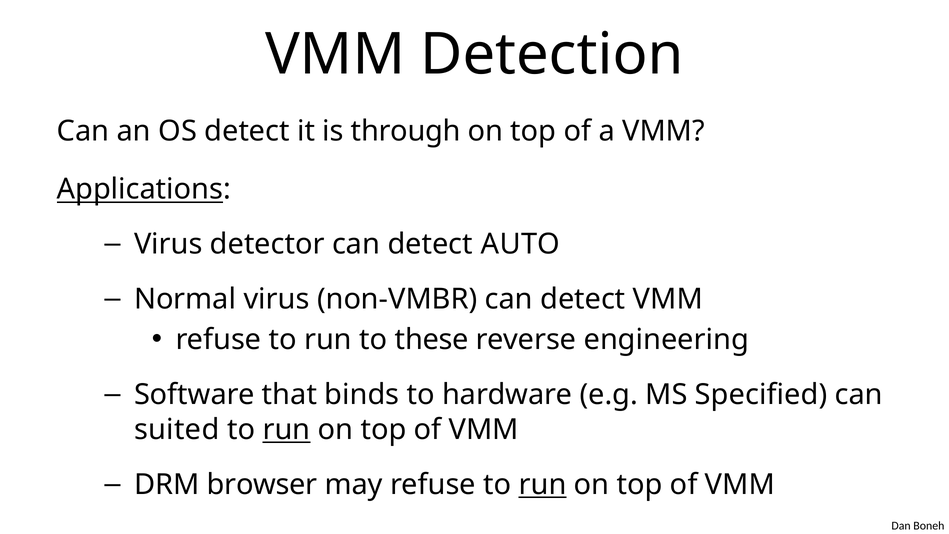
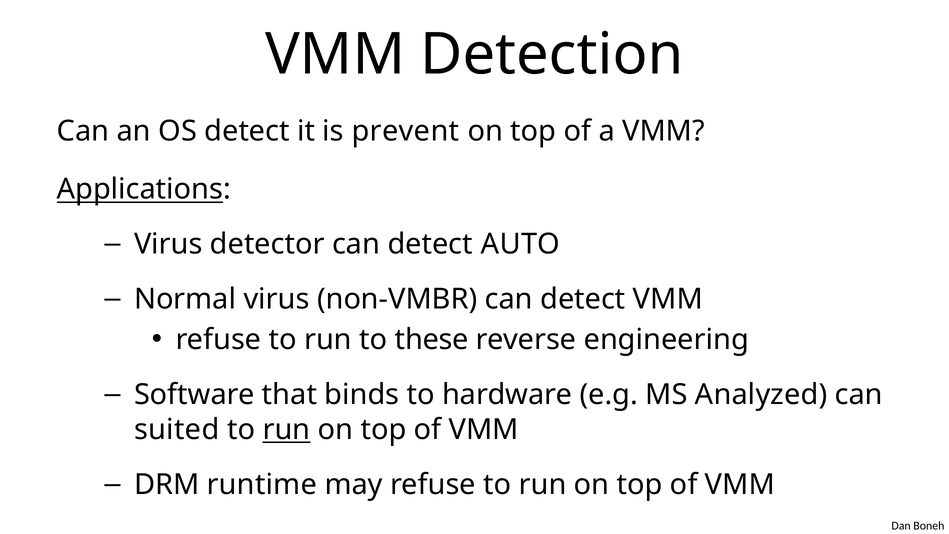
through: through -> prevent
Specified: Specified -> Analyzed
browser: browser -> runtime
run at (543, 485) underline: present -> none
